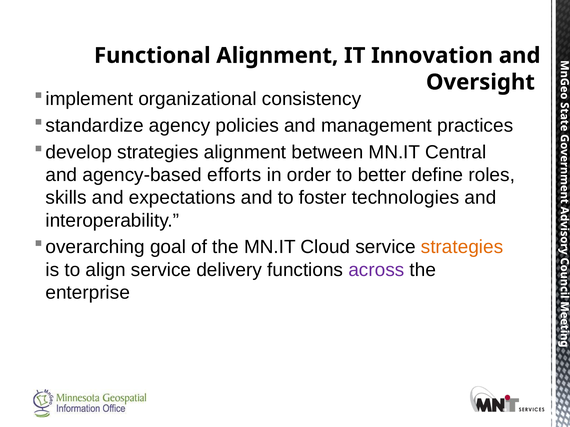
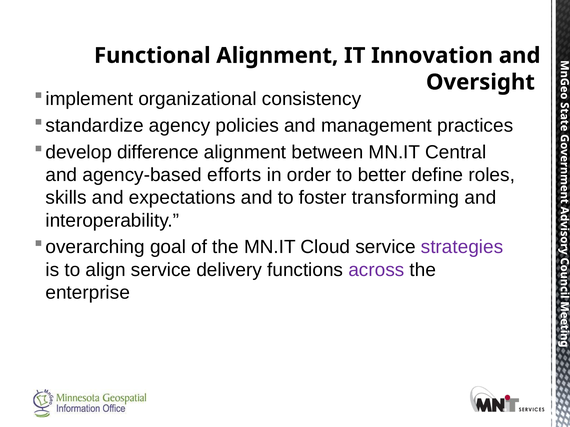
strategies at (158, 152): strategies -> difference
technologies: technologies -> transforming
strategies at (462, 247) colour: orange -> purple
